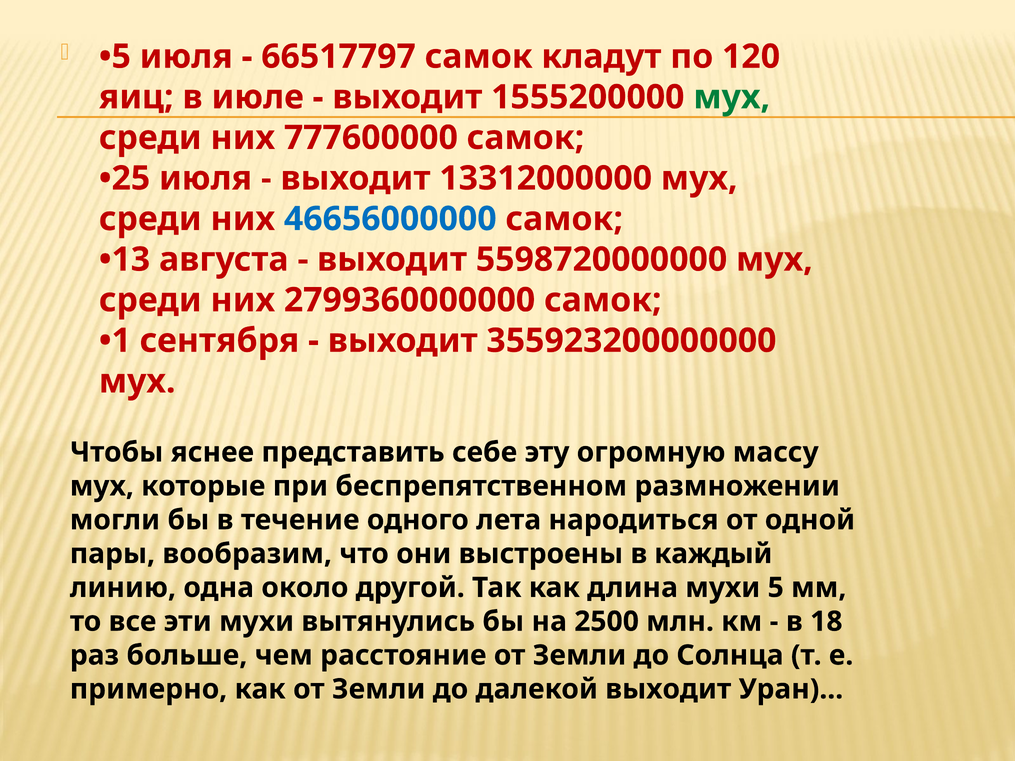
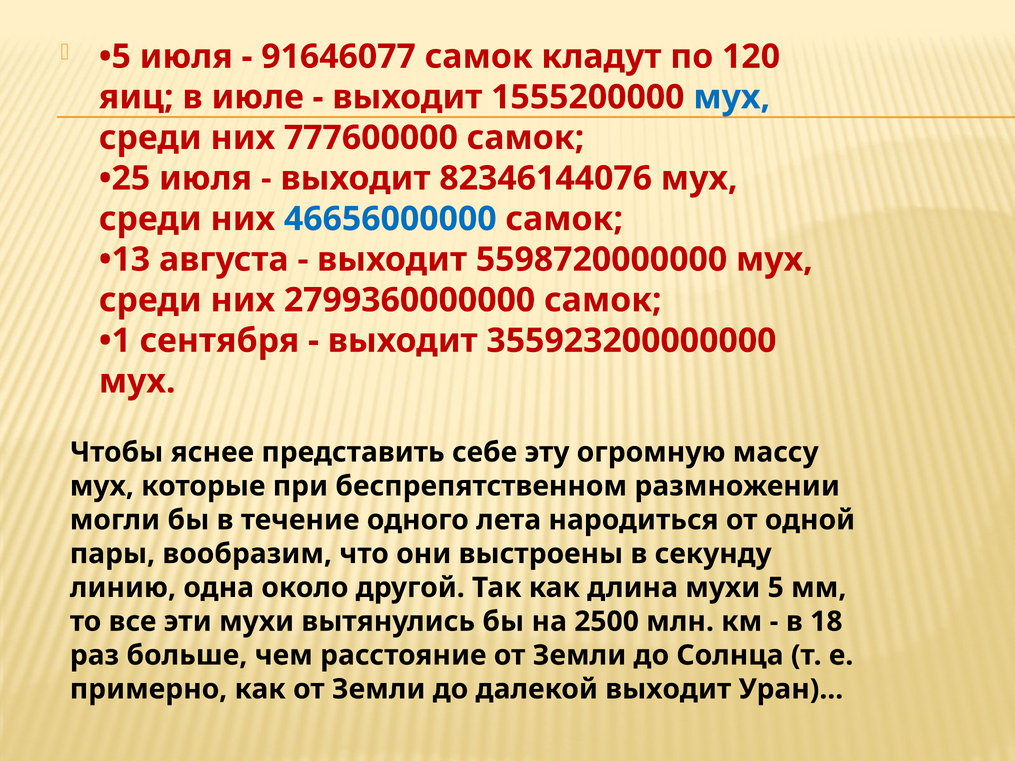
66517797: 66517797 -> 91646077
мух at (732, 97) colour: green -> blue
13312000000: 13312000000 -> 82346144076
каждый: каждый -> секунду
